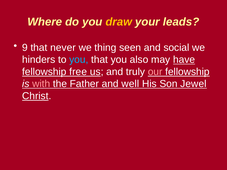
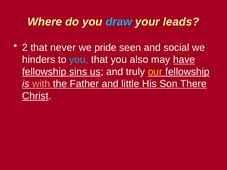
draw colour: yellow -> light blue
9: 9 -> 2
thing: thing -> pride
free: free -> sins
our colour: pink -> yellow
well: well -> little
Jewel: Jewel -> There
